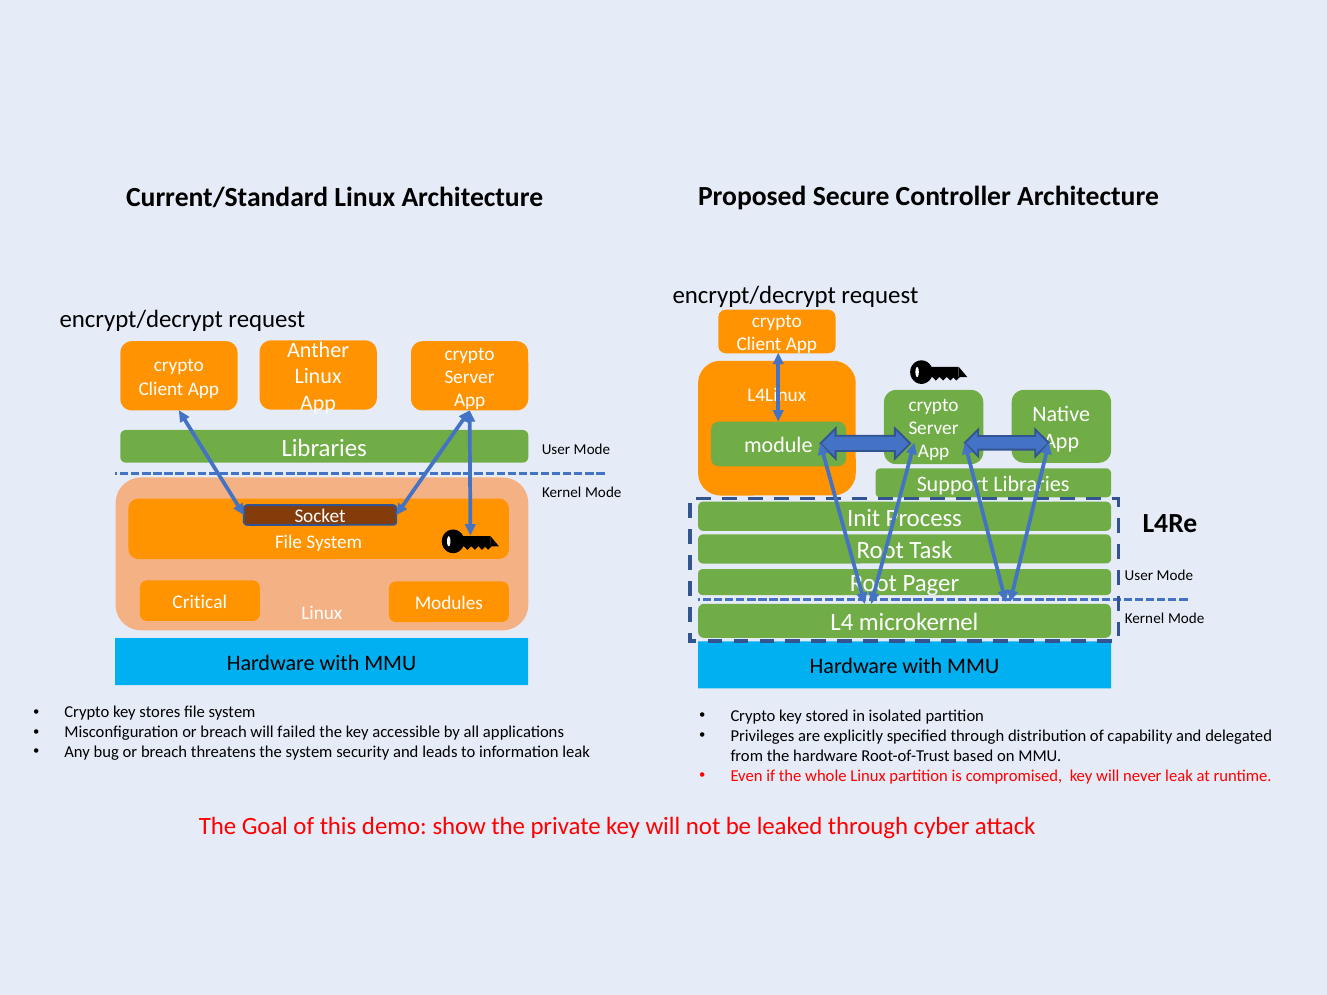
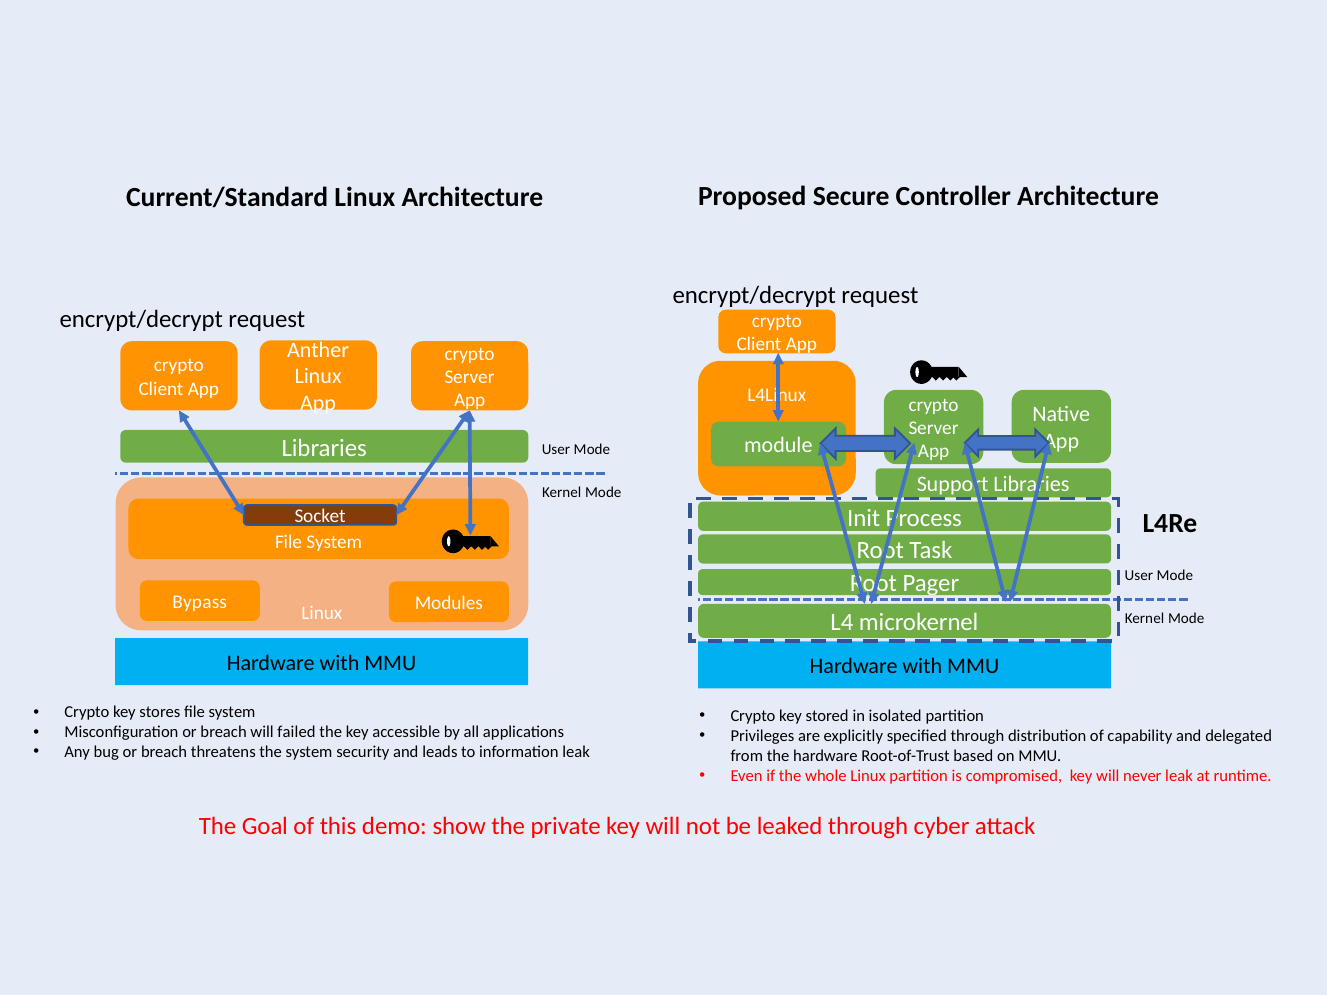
Critical: Critical -> Bypass
